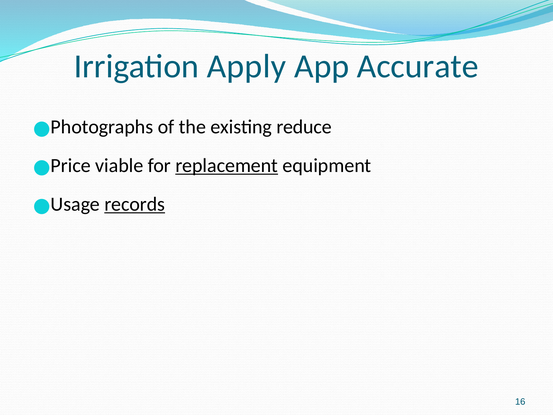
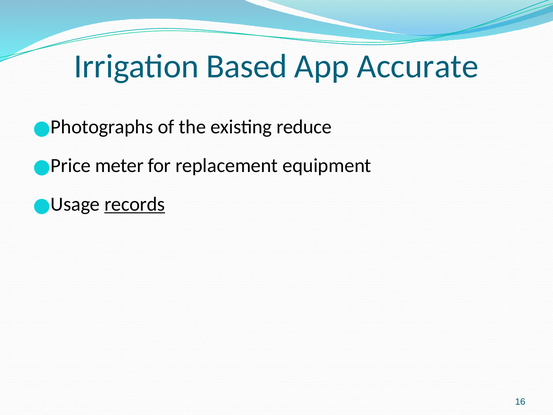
Apply: Apply -> Based
viable: viable -> meter
replacement underline: present -> none
